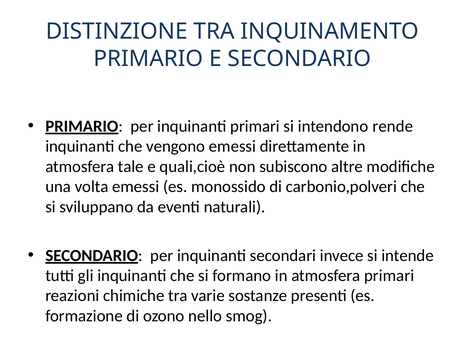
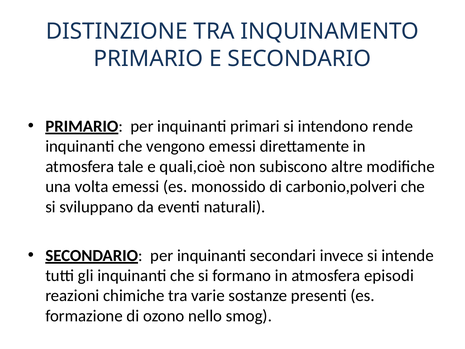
atmosfera primari: primari -> episodi
